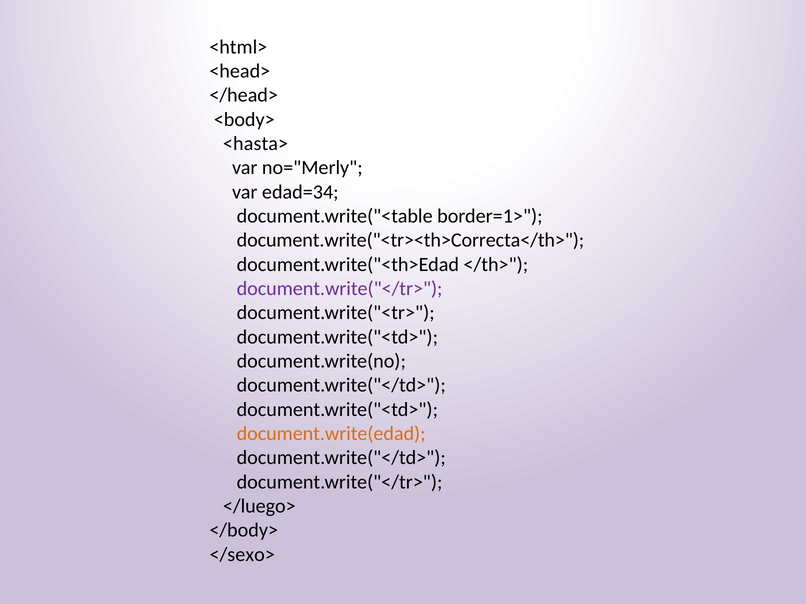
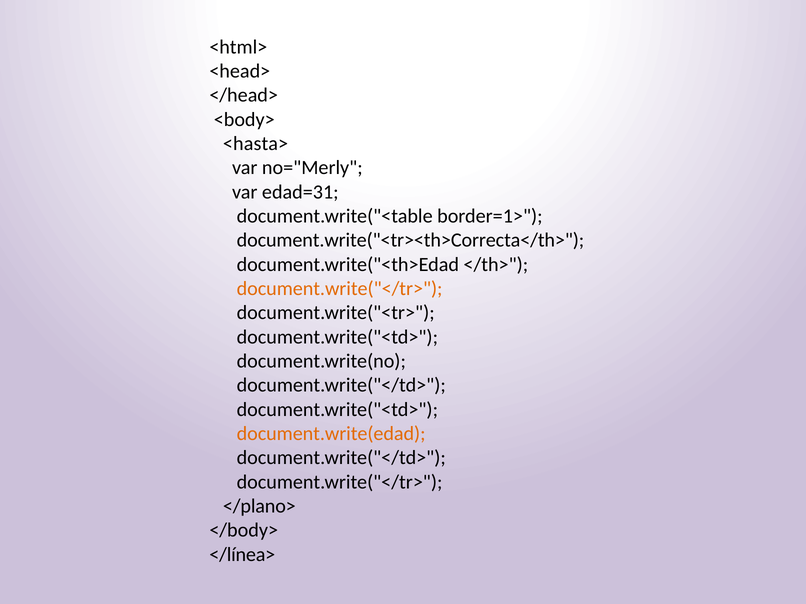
edad=34: edad=34 -> edad=31
document.write("</tr> at (340, 289) colour: purple -> orange
</luego>: </luego> -> </plano>
</sexo>: </sexo> -> </línea>
